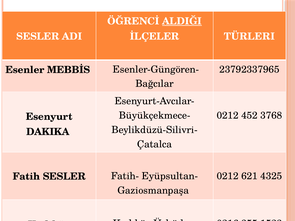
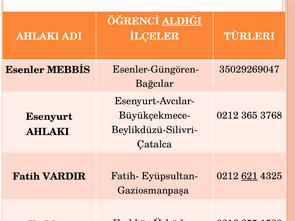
SESLER at (38, 36): SESLER -> AHLAKI
23792337965: 23792337965 -> 35029269047
452: 452 -> 365
DAKIKA at (48, 132): DAKIKA -> AHLAKI
621 underline: none -> present
Fatih SESLER: SESLER -> VARDIR
